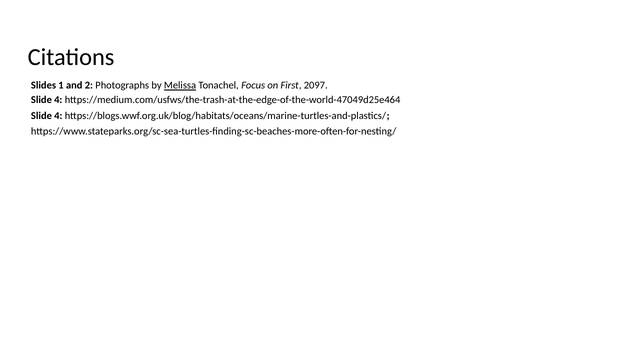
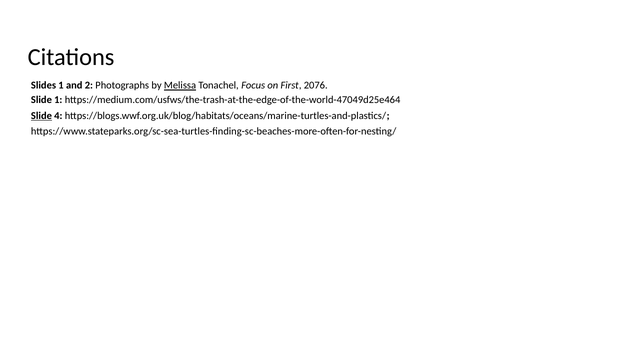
2097: 2097 -> 2076
4 at (58, 100): 4 -> 1
Slide at (41, 116) underline: none -> present
